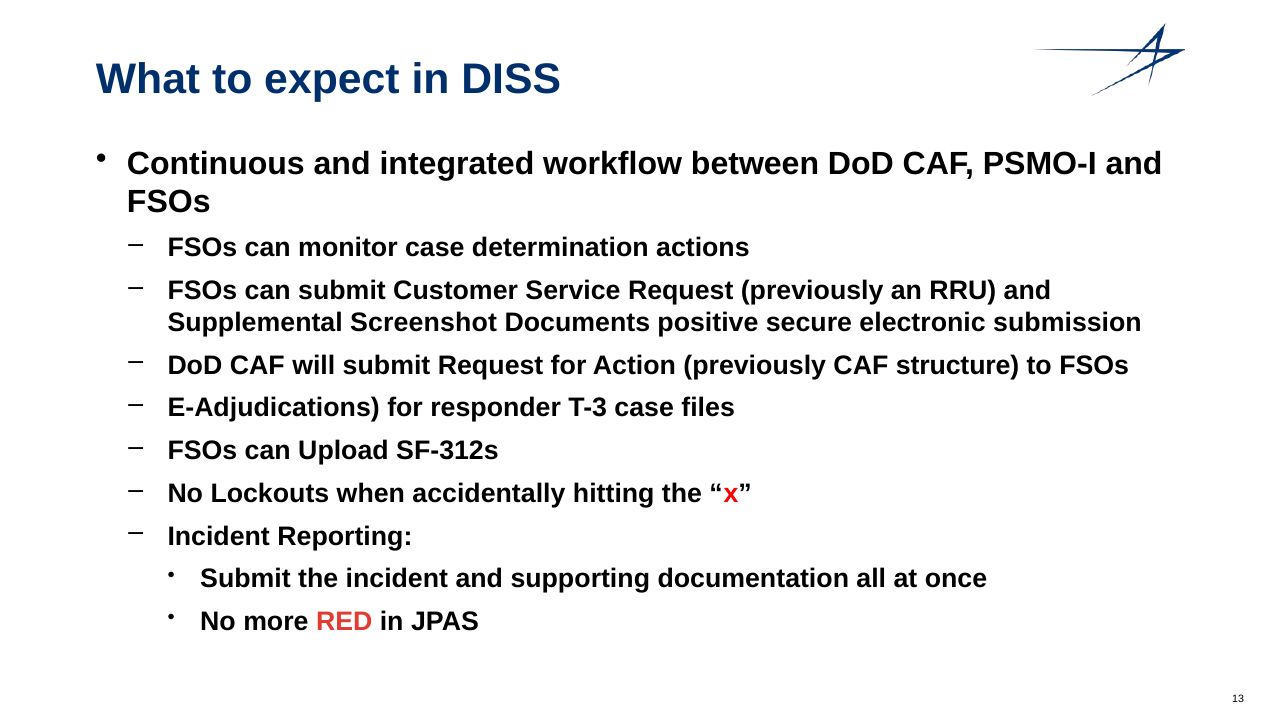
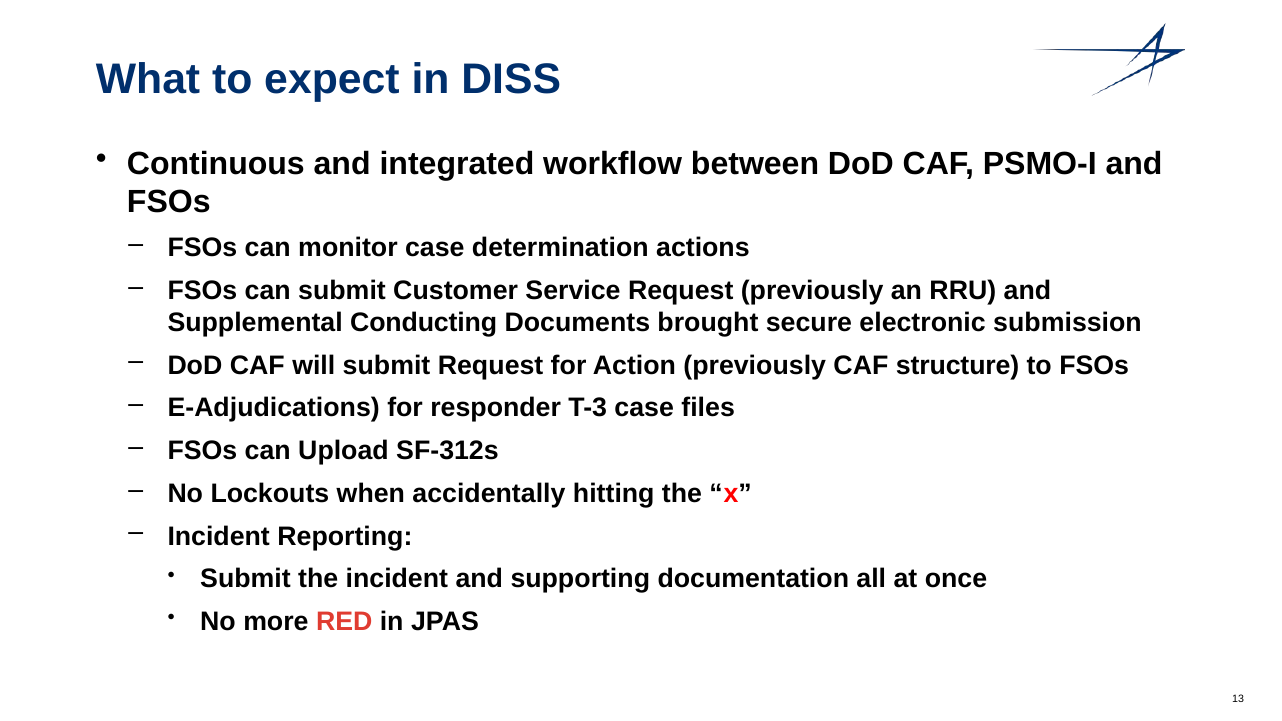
Screenshot: Screenshot -> Conducting
positive: positive -> brought
